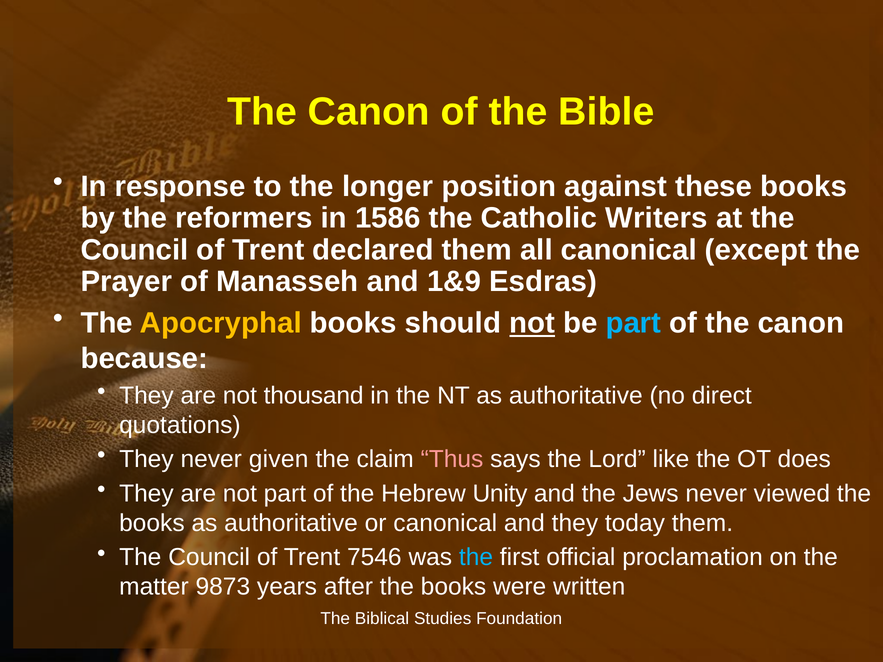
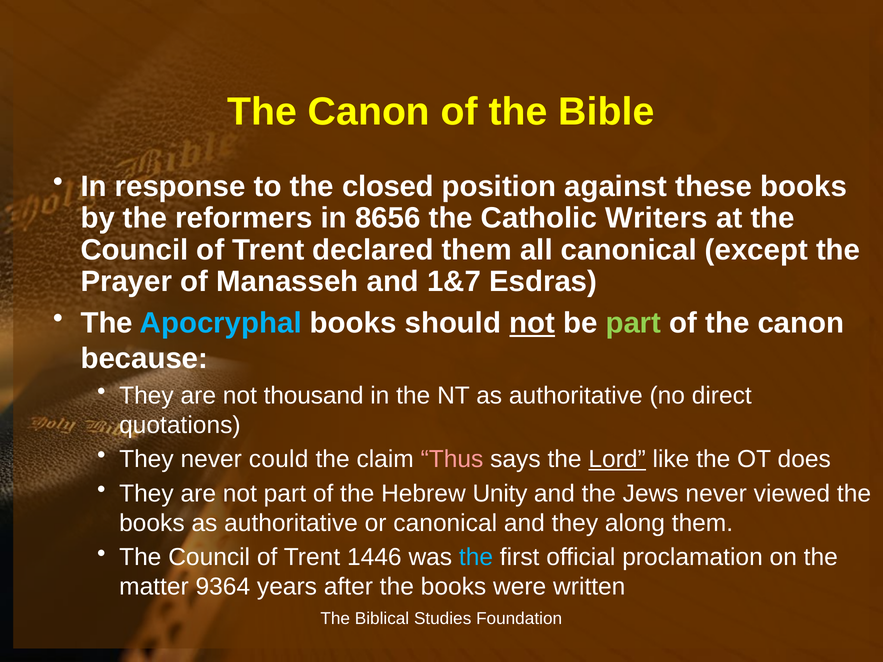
longer: longer -> closed
1586: 1586 -> 8656
1&9: 1&9 -> 1&7
Apocryphal colour: yellow -> light blue
part at (633, 323) colour: light blue -> light green
given: given -> could
Lord underline: none -> present
today: today -> along
7546: 7546 -> 1446
9873: 9873 -> 9364
